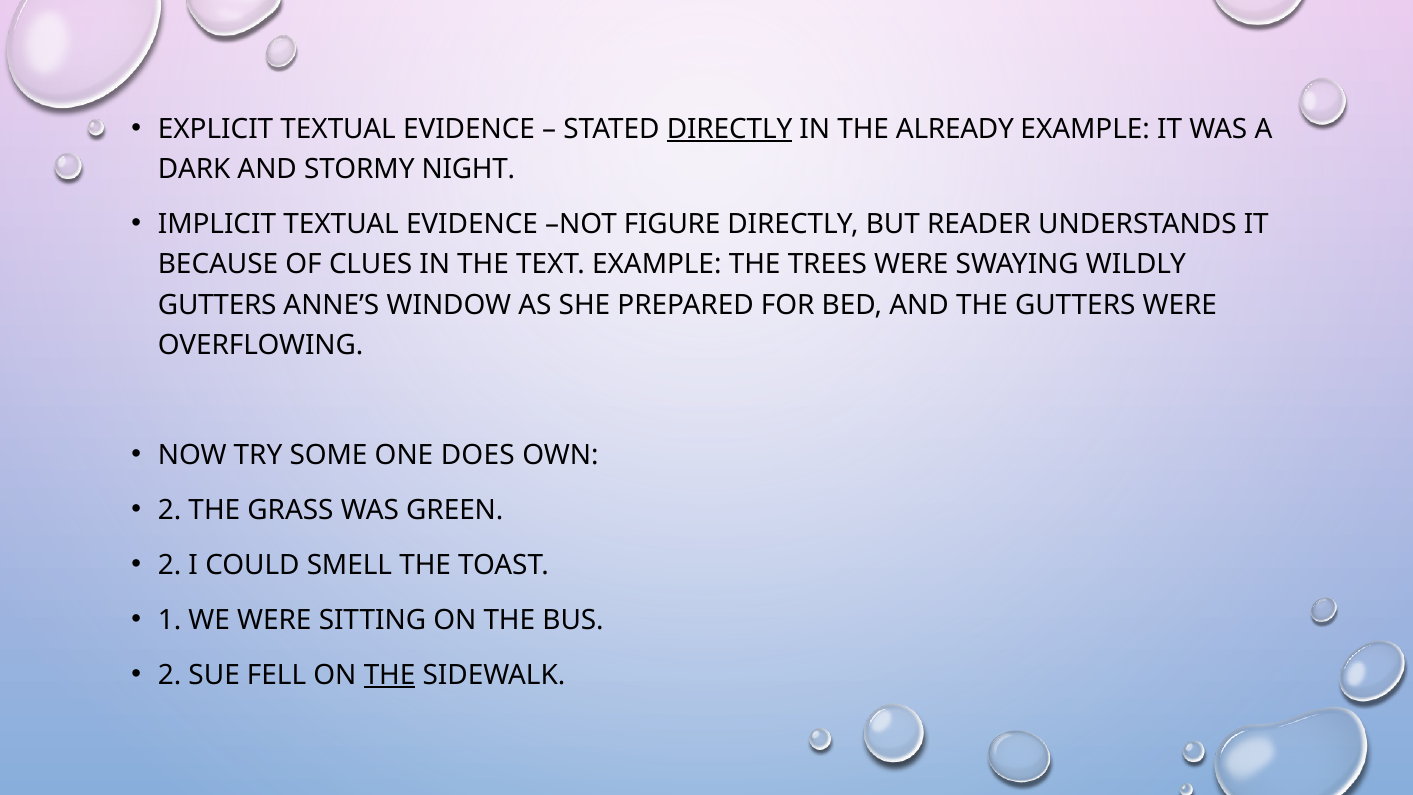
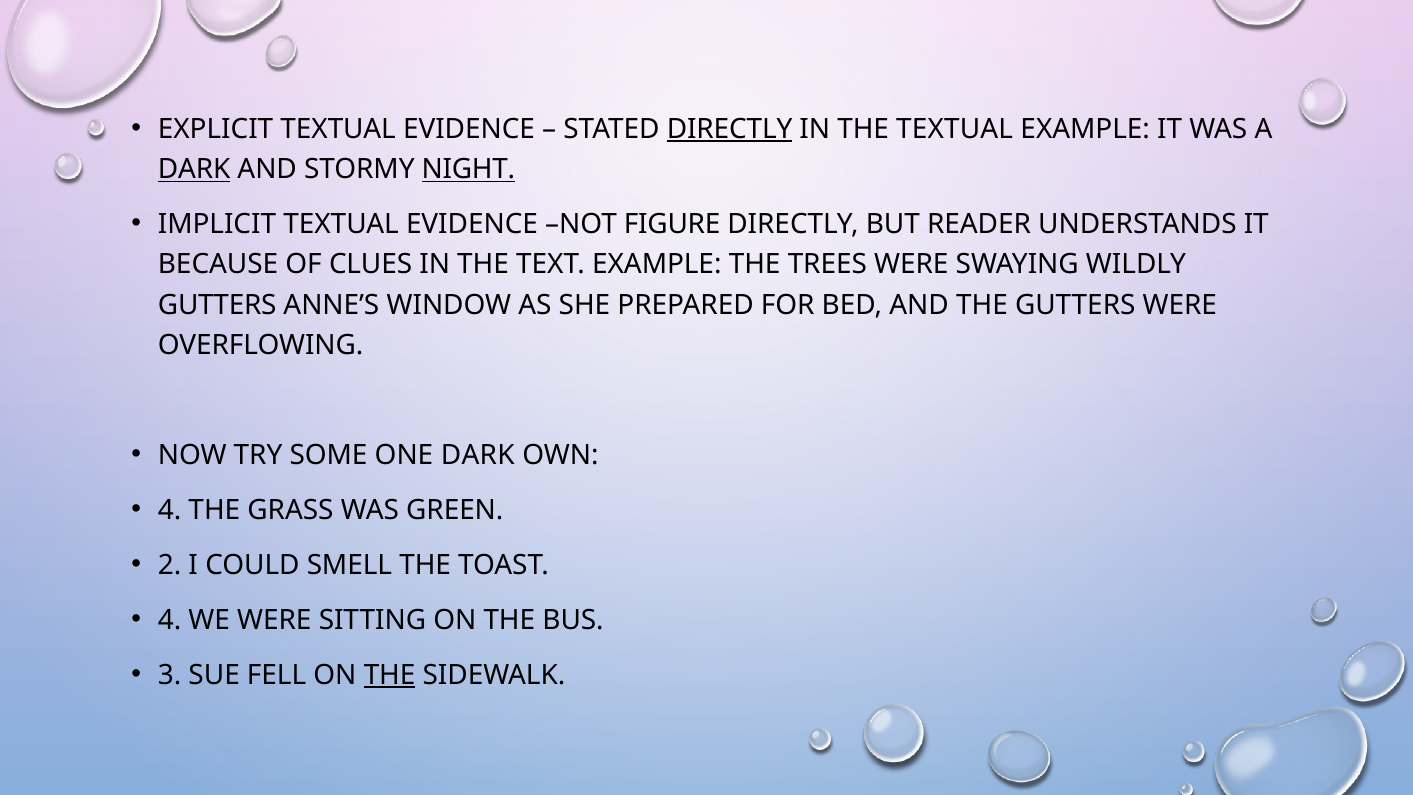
THE ALREADY: ALREADY -> TEXTUAL
DARK at (194, 169) underline: none -> present
NIGHT underline: none -> present
ONE DOES: DOES -> DARK
2 at (170, 510): 2 -> 4
1 at (170, 620): 1 -> 4
2 at (170, 675): 2 -> 3
